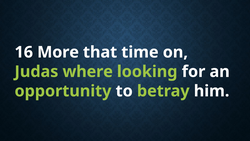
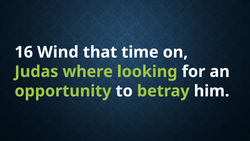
More: More -> Wind
